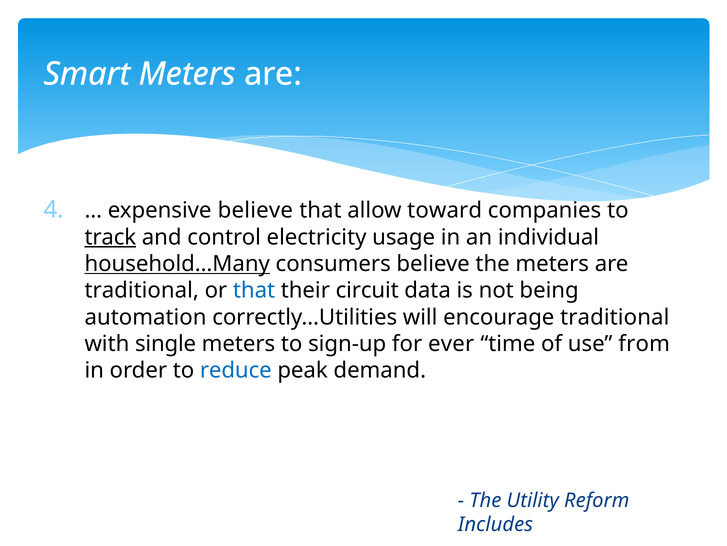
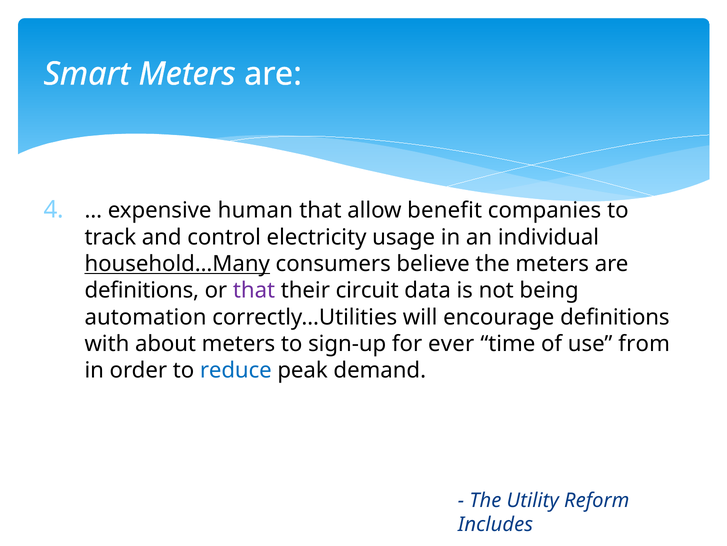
expensive believe: believe -> human
toward: toward -> benefit
track underline: present -> none
traditional at (142, 290): traditional -> definitions
that at (254, 290) colour: blue -> purple
encourage traditional: traditional -> definitions
single: single -> about
